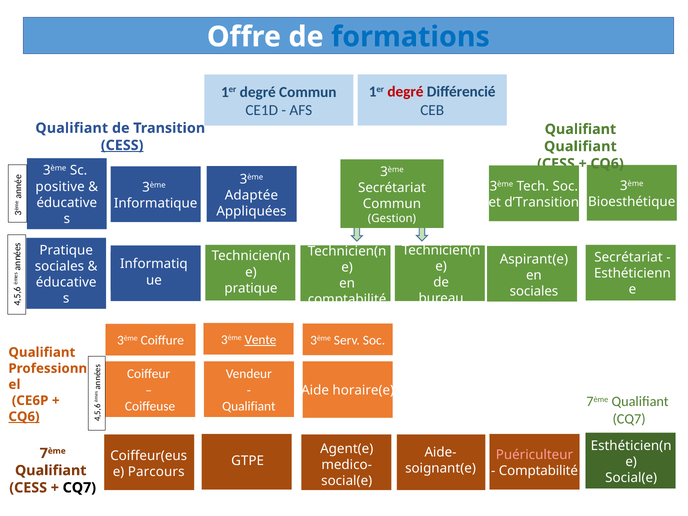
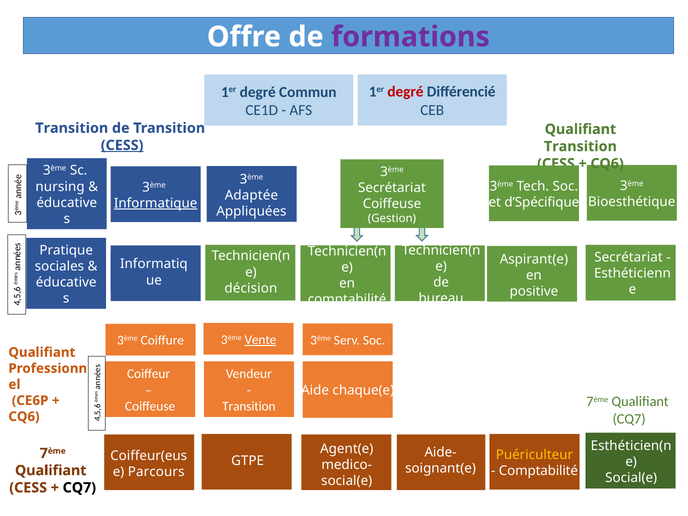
formations colour: blue -> purple
Qualifiant at (72, 128): Qualifiant -> Transition
Qualifiant at (580, 146): Qualifiant -> Transition
positive: positive -> nursing
d’Transition: d’Transition -> d’Spécifique
Informatique underline: none -> present
Commun at (392, 204): Commun -> Coiffeuse
pratique at (251, 288): pratique -> décision
sociales at (534, 291): sociales -> positive
horaire(e: horaire(e -> chaque(e
Qualifiant at (249, 406): Qualifiant -> Transition
CQ6 at (24, 417) underline: present -> none
Puériculteur colour: pink -> yellow
